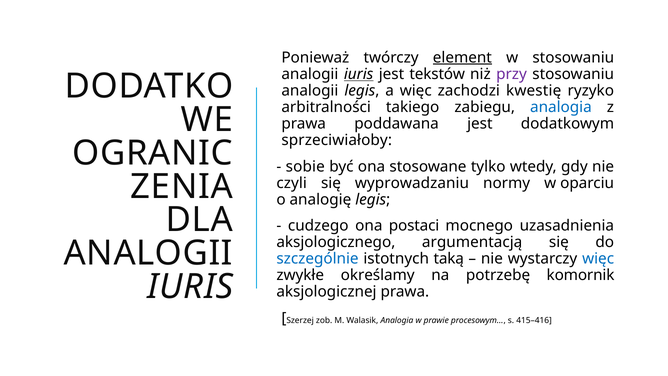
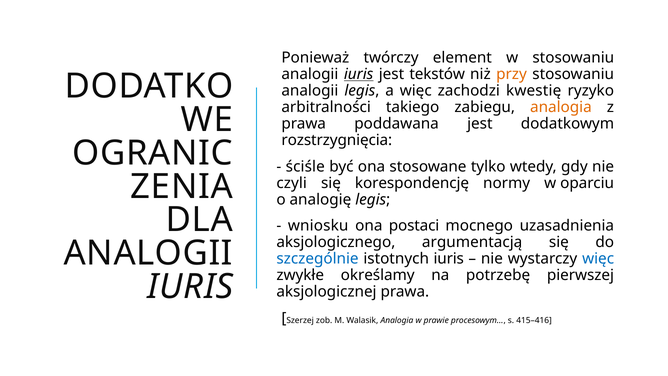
element underline: present -> none
przy colour: purple -> orange
analogia at (561, 107) colour: blue -> orange
sprzeciwiałoby: sprzeciwiałoby -> rozstrzygnięcia
sobie: sobie -> ściśle
wyprowadzaniu: wyprowadzaniu -> korespondencję
cudzego: cudzego -> wniosku
istotnych taką: taką -> iuris
komornik: komornik -> pierwszej
